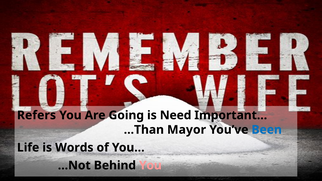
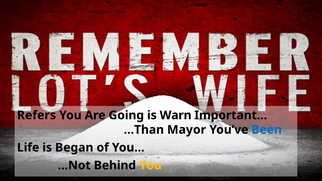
Need: Need -> Warn
Words: Words -> Began
You at (150, 166) colour: pink -> yellow
